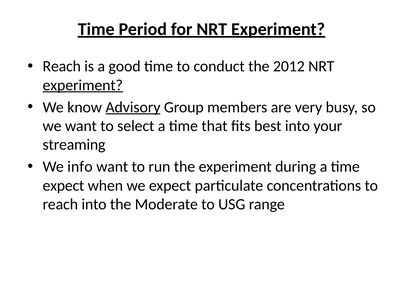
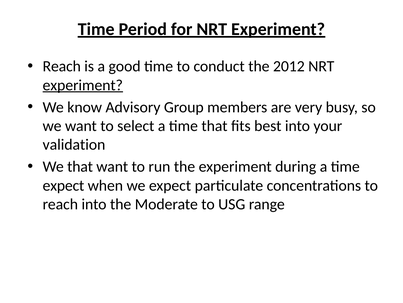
Advisory underline: present -> none
streaming: streaming -> validation
We info: info -> that
